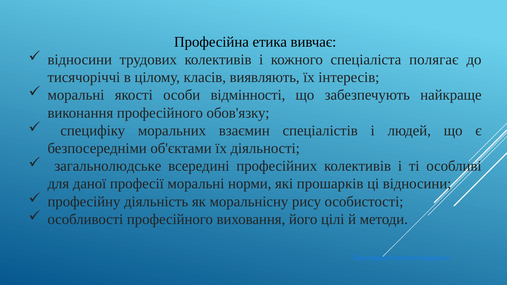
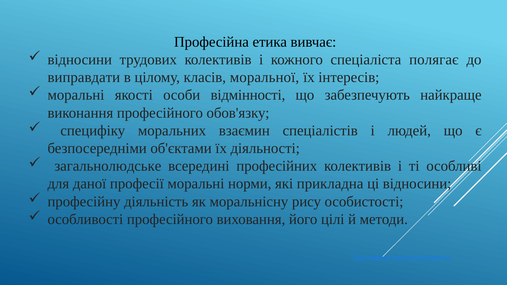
тисячоріччі: тисячоріччі -> виправдати
виявляють: виявляють -> моральної
прошарків: прошарків -> прикладна
